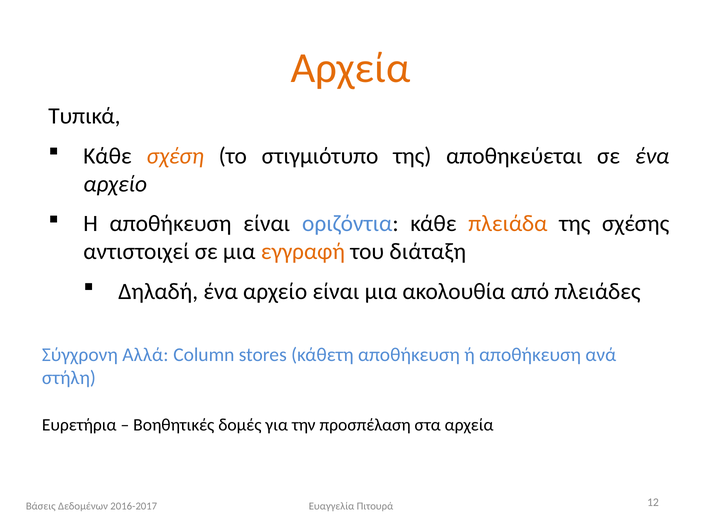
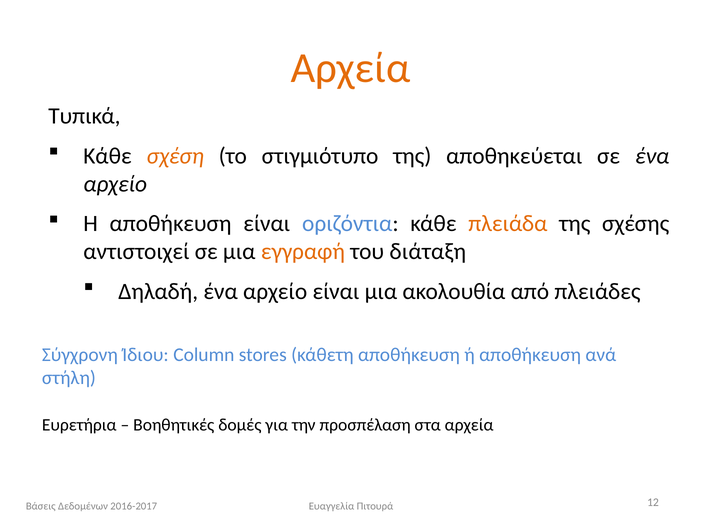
Αλλά: Αλλά -> Ίδιου
